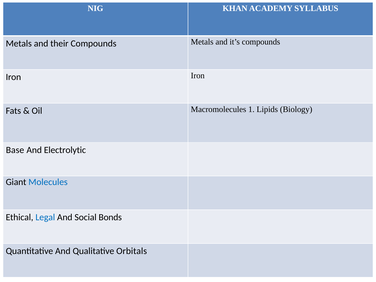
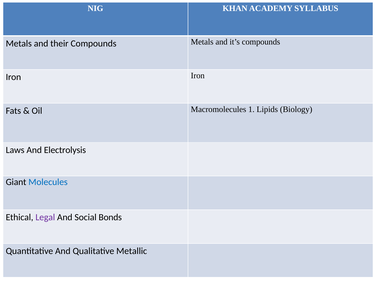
Base: Base -> Laws
Electrolytic: Electrolytic -> Electrolysis
Legal colour: blue -> purple
Orbitals: Orbitals -> Metallic
